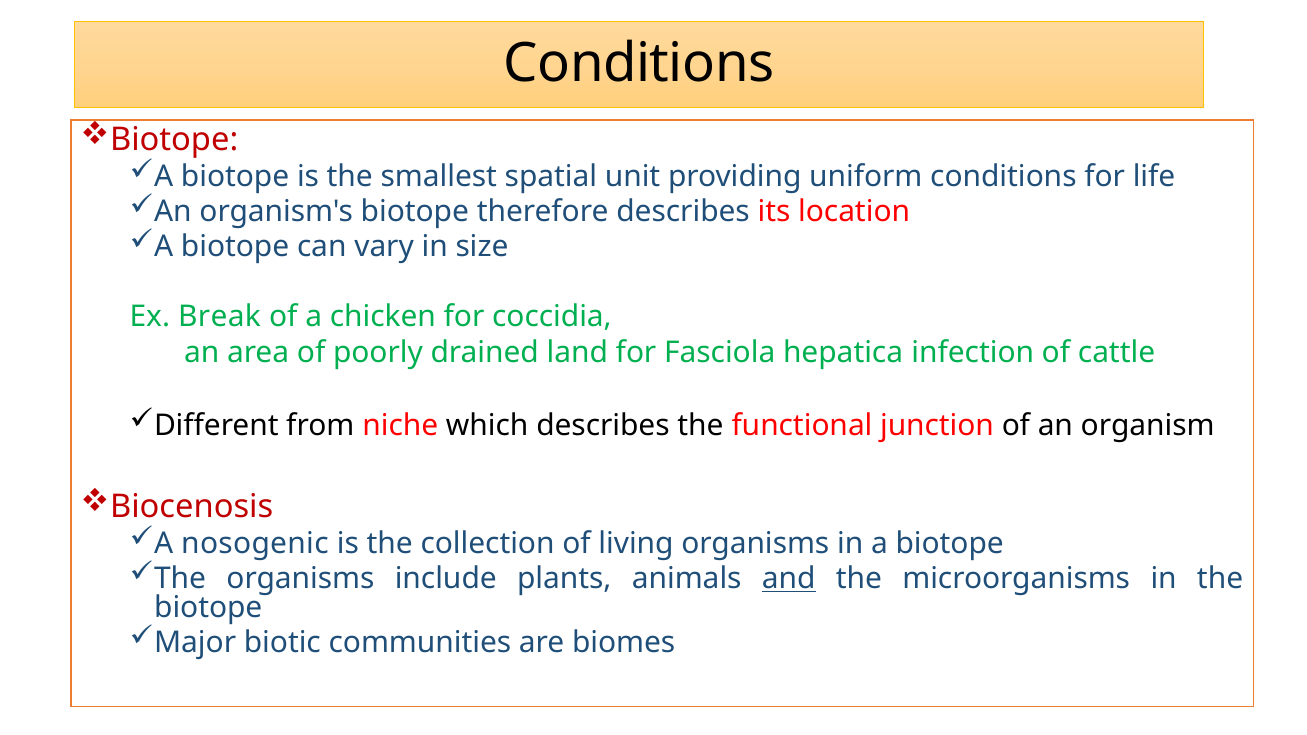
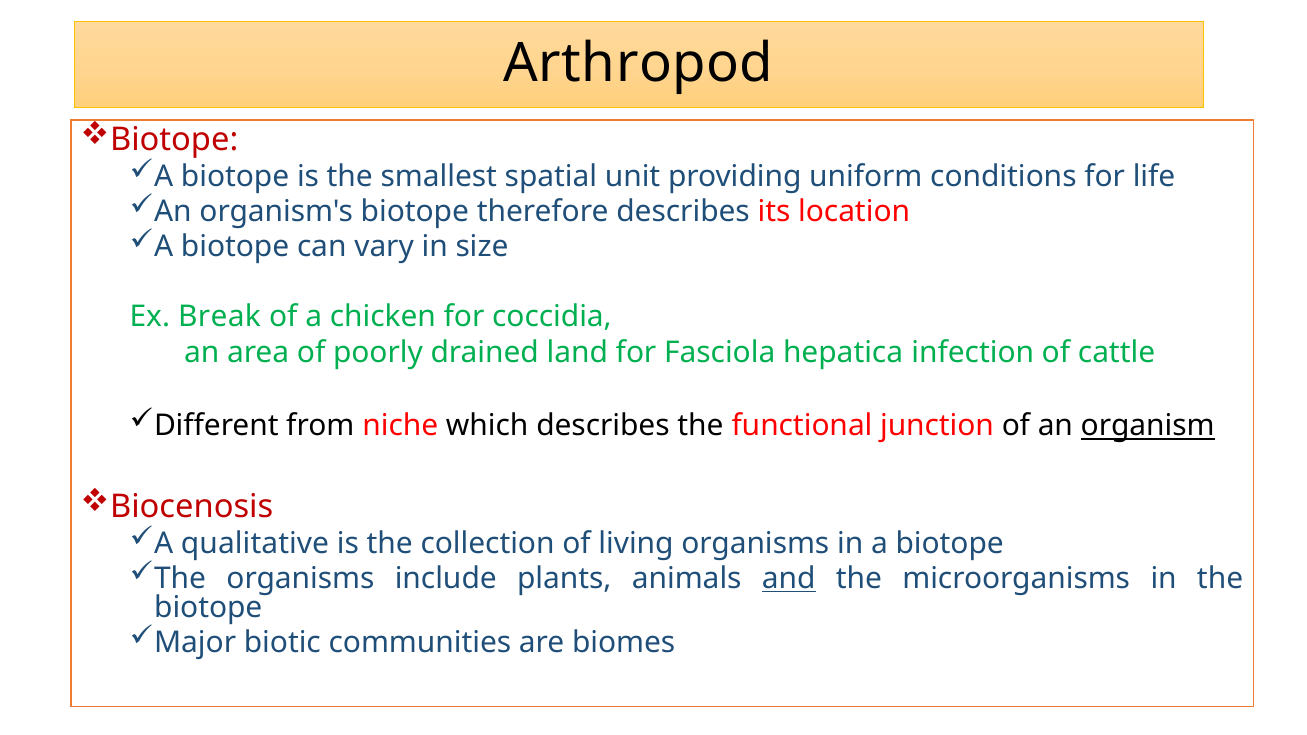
Conditions at (639, 64): Conditions -> Arthropod
organism underline: none -> present
nosogenic: nosogenic -> qualitative
